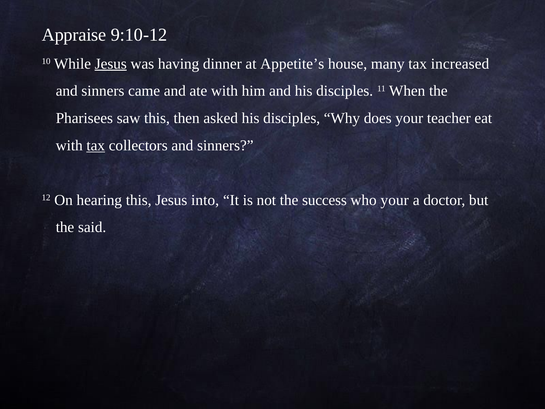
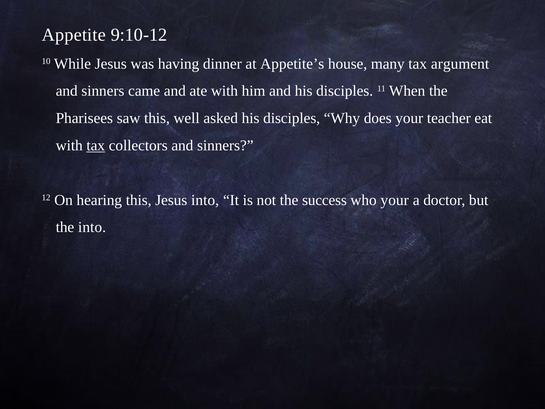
Appraise: Appraise -> Appetite
Jesus at (111, 64) underline: present -> none
increased: increased -> argument
then: then -> well
the said: said -> into
